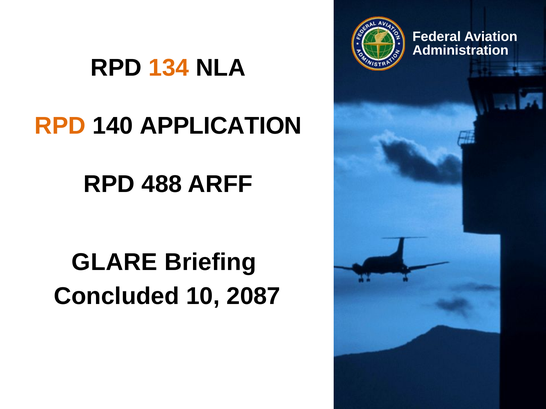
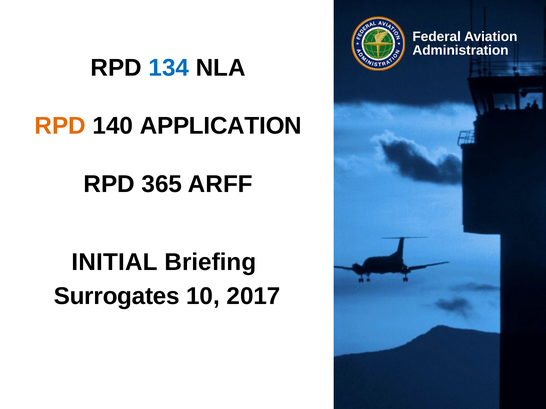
134 colour: orange -> blue
488: 488 -> 365
GLARE: GLARE -> INITIAL
Concluded: Concluded -> Surrogates
2087: 2087 -> 2017
